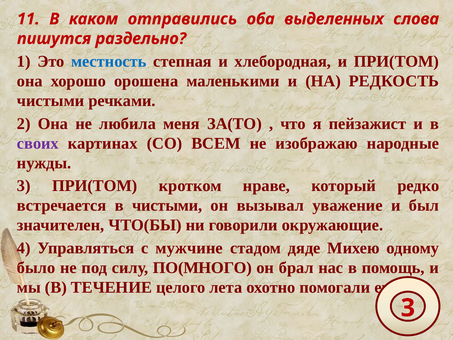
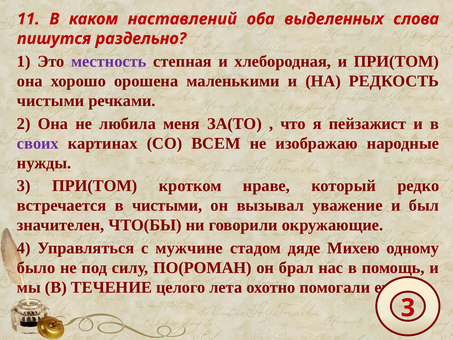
отправились: отправились -> наставлений
местность colour: blue -> purple
ПО(МНОГО: ПО(МНОГО -> ПО(РОМАН
